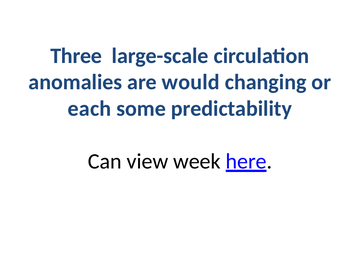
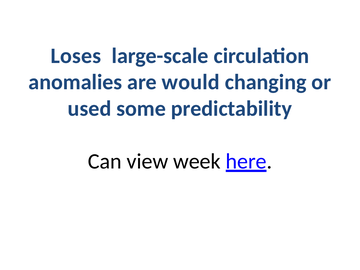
Three: Three -> Loses
each: each -> used
